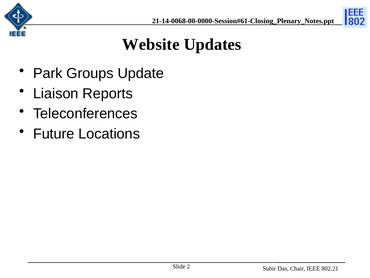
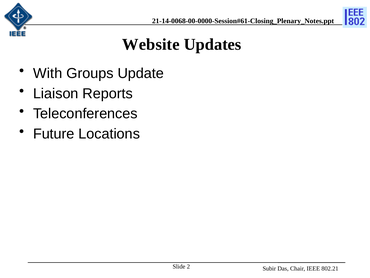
Park: Park -> With
